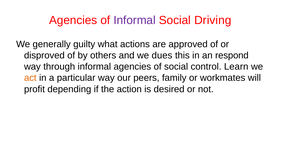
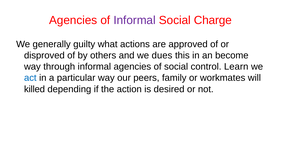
Driving: Driving -> Charge
respond: respond -> become
act colour: orange -> blue
profit: profit -> killed
